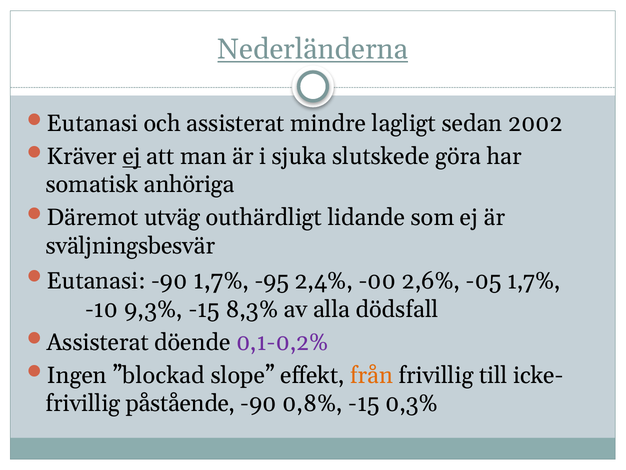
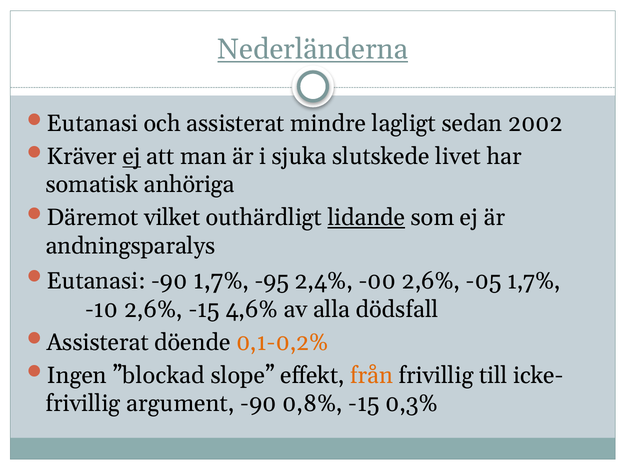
göra: göra -> livet
utväg: utväg -> vilket
lidande underline: none -> present
sväljningsbesvär: sväljningsbesvär -> andningsparalys
-10 9,3%: 9,3% -> 2,6%
8,3%: 8,3% -> 4,6%
0,1-0,2% colour: purple -> orange
påstående: påstående -> argument
